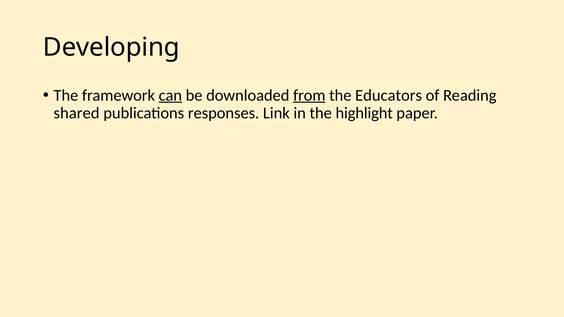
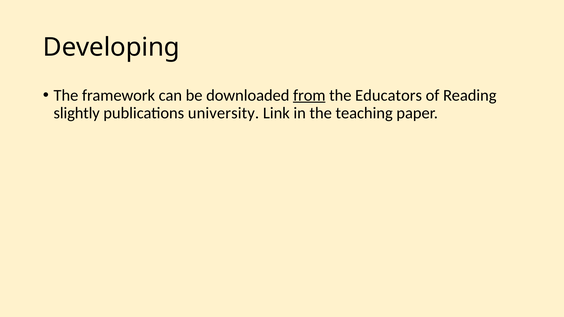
can underline: present -> none
shared: shared -> slightly
responses: responses -> university
highlight: highlight -> teaching
